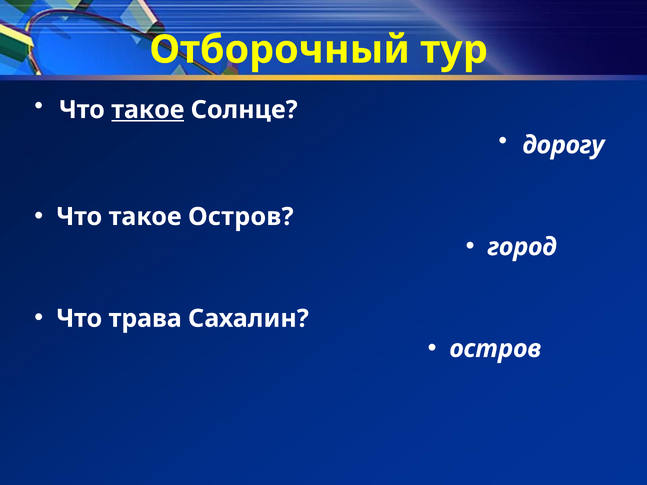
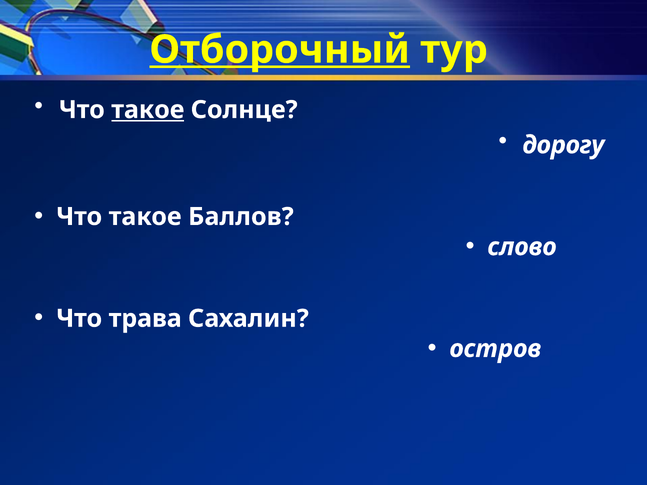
Отборочный underline: none -> present
такое Остров: Остров -> Баллов
город: город -> слово
